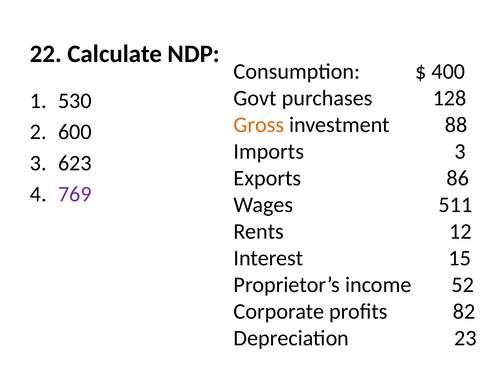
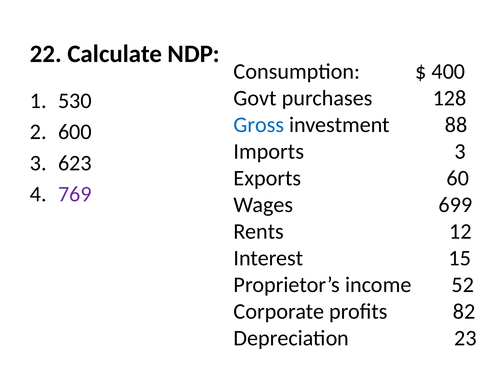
Gross colour: orange -> blue
86: 86 -> 60
511: 511 -> 699
